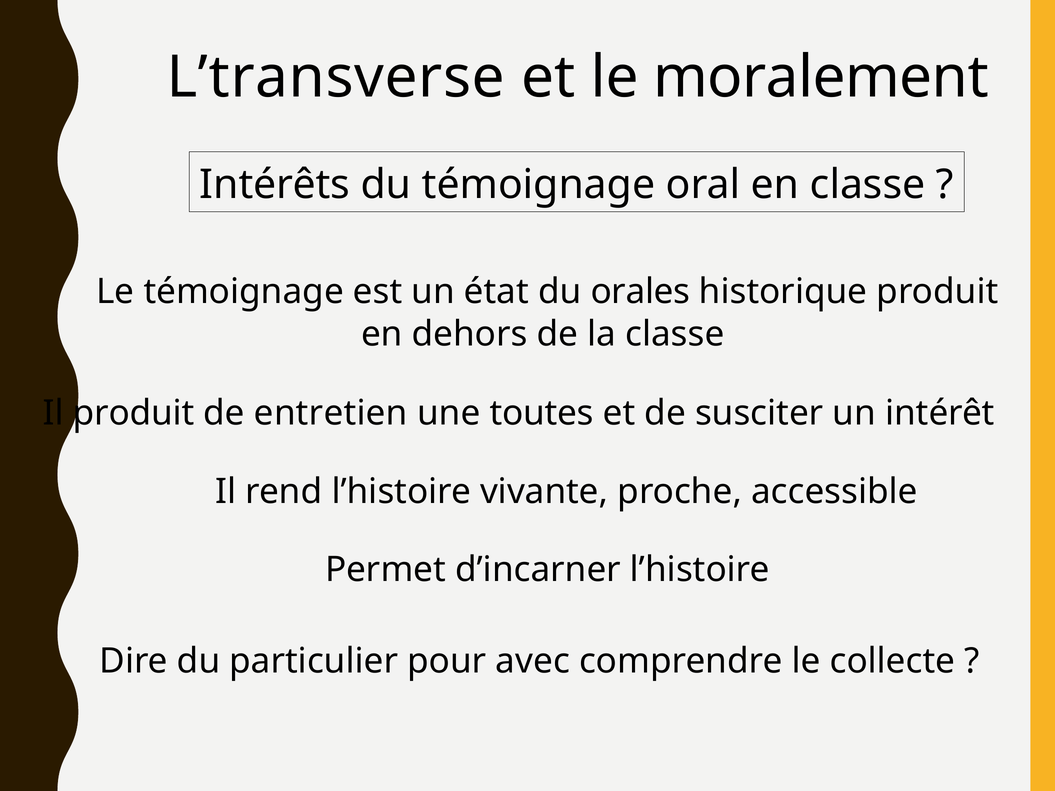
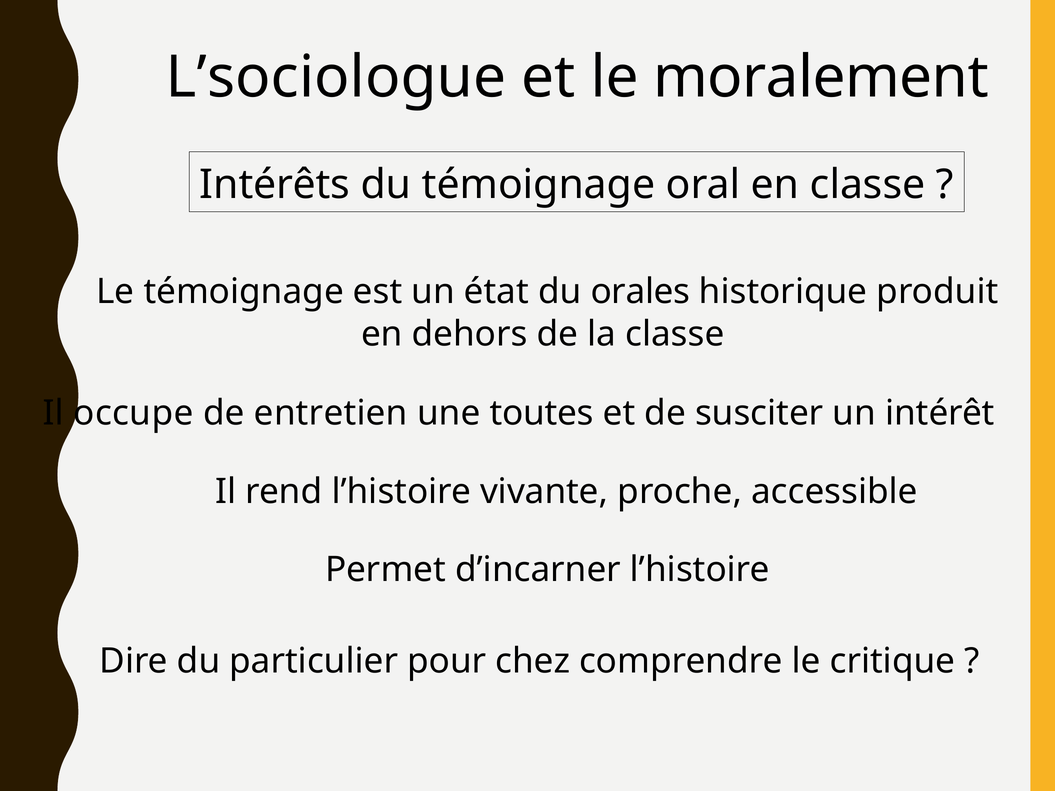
L’transverse: L’transverse -> L’sociologue
Il produit: produit -> occupe
avec: avec -> chez
collecte: collecte -> critique
